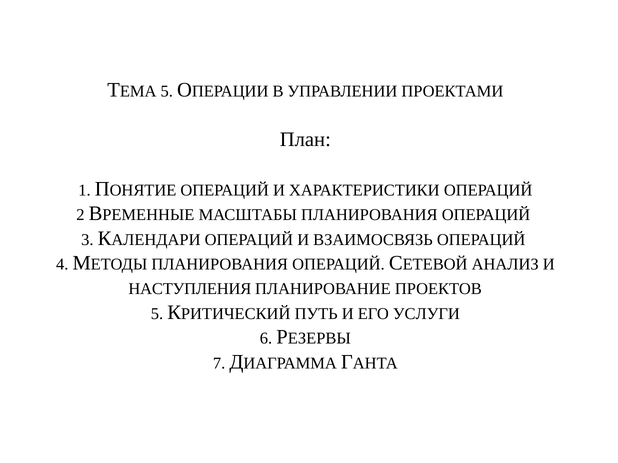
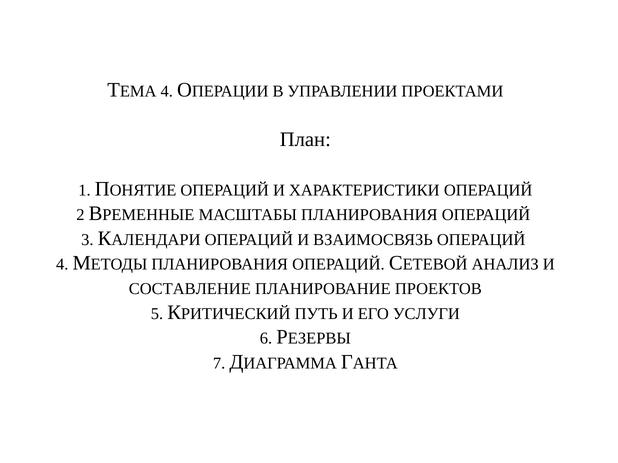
5 at (167, 92): 5 -> 4
НАСТУПЛЕНИЯ: НАСТУПЛЕНИЯ -> СОСТАВЛЕНИЕ
